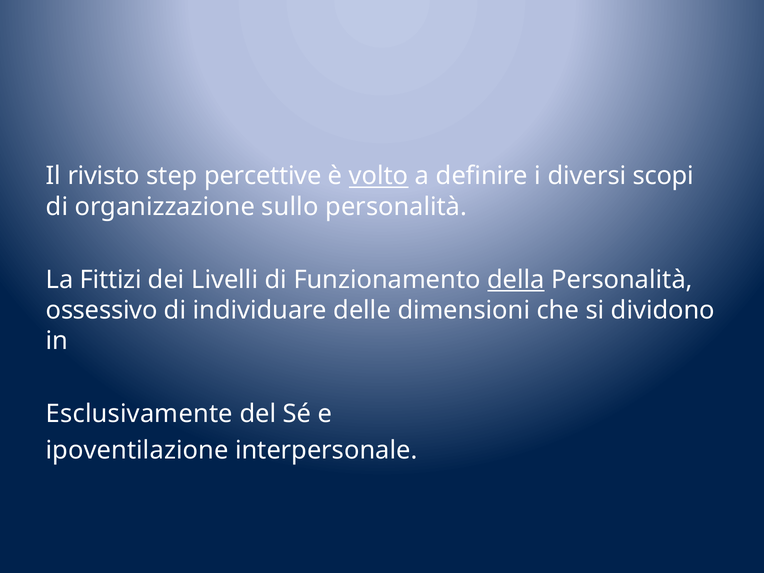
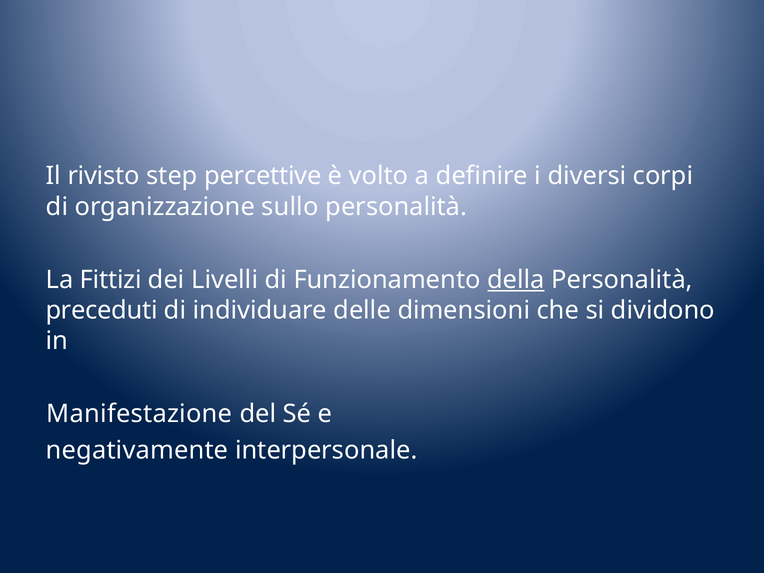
volto underline: present -> none
scopi: scopi -> corpi
ossessivo: ossessivo -> preceduti
Esclusivamente: Esclusivamente -> Manifestazione
ipoventilazione: ipoventilazione -> negativamente
